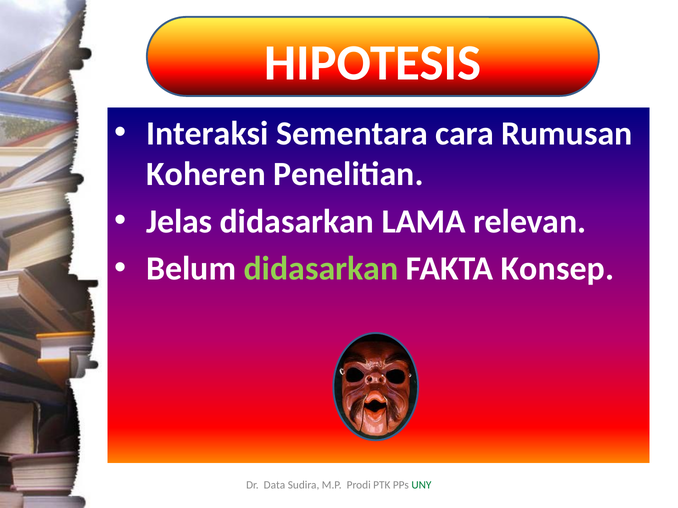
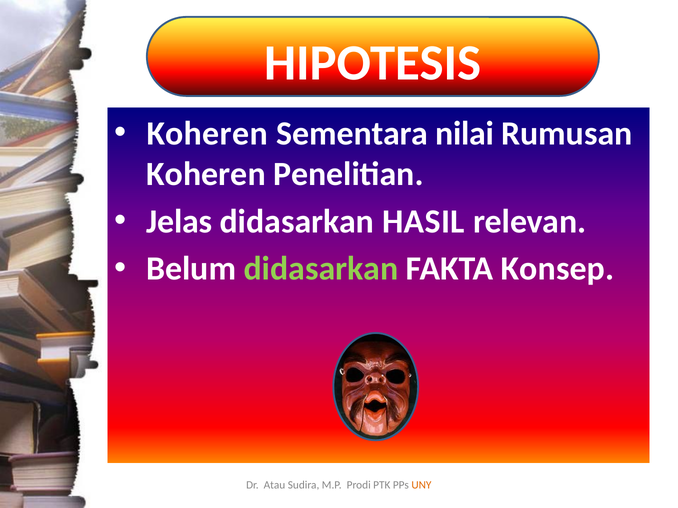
Interaksi at (207, 133): Interaksi -> Koheren
cara: cara -> nilai
LAMA: LAMA -> HASIL
Data: Data -> Atau
UNY colour: green -> orange
